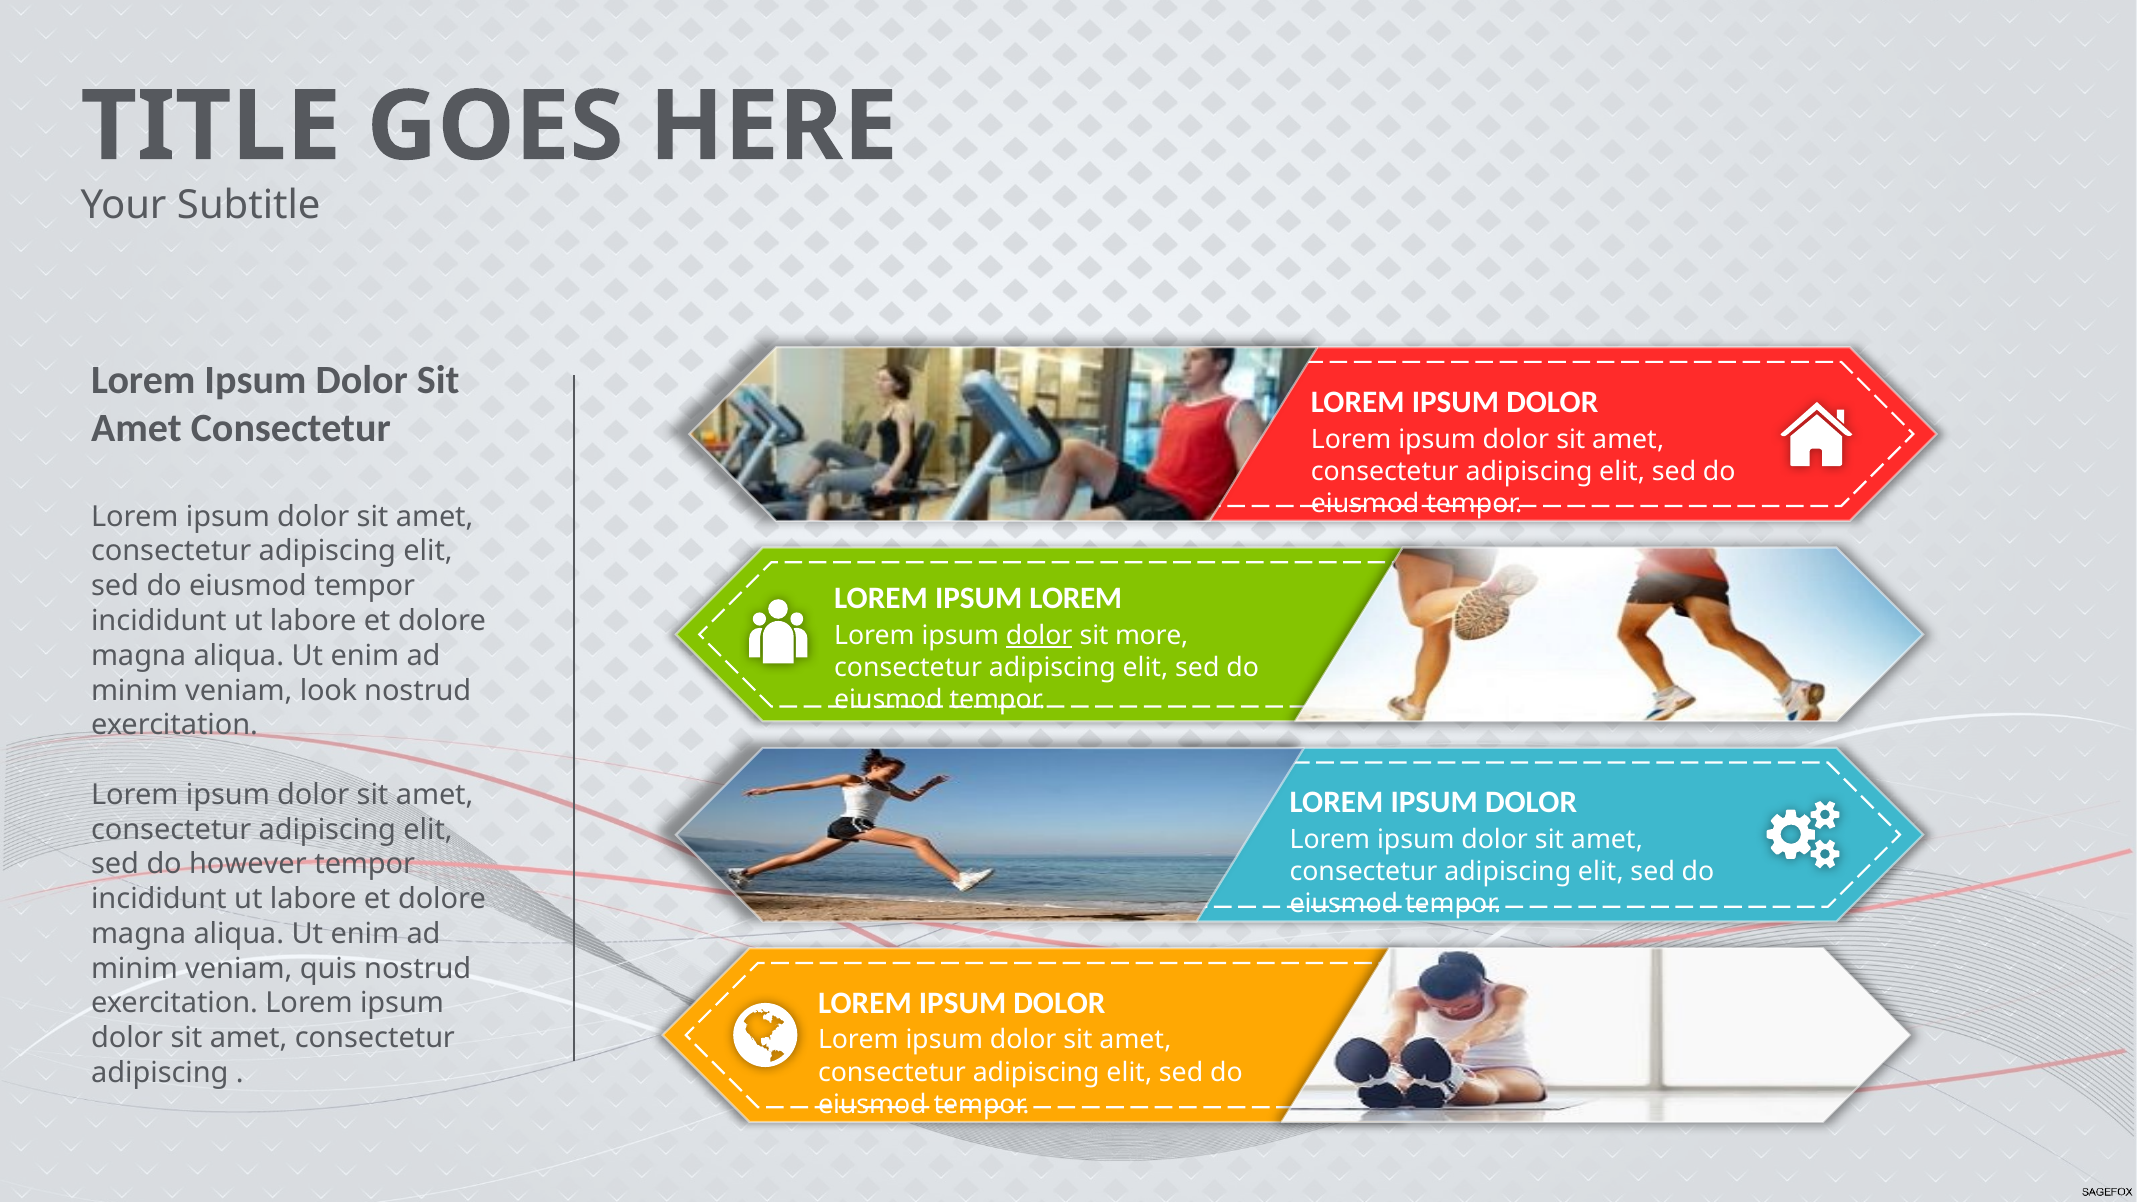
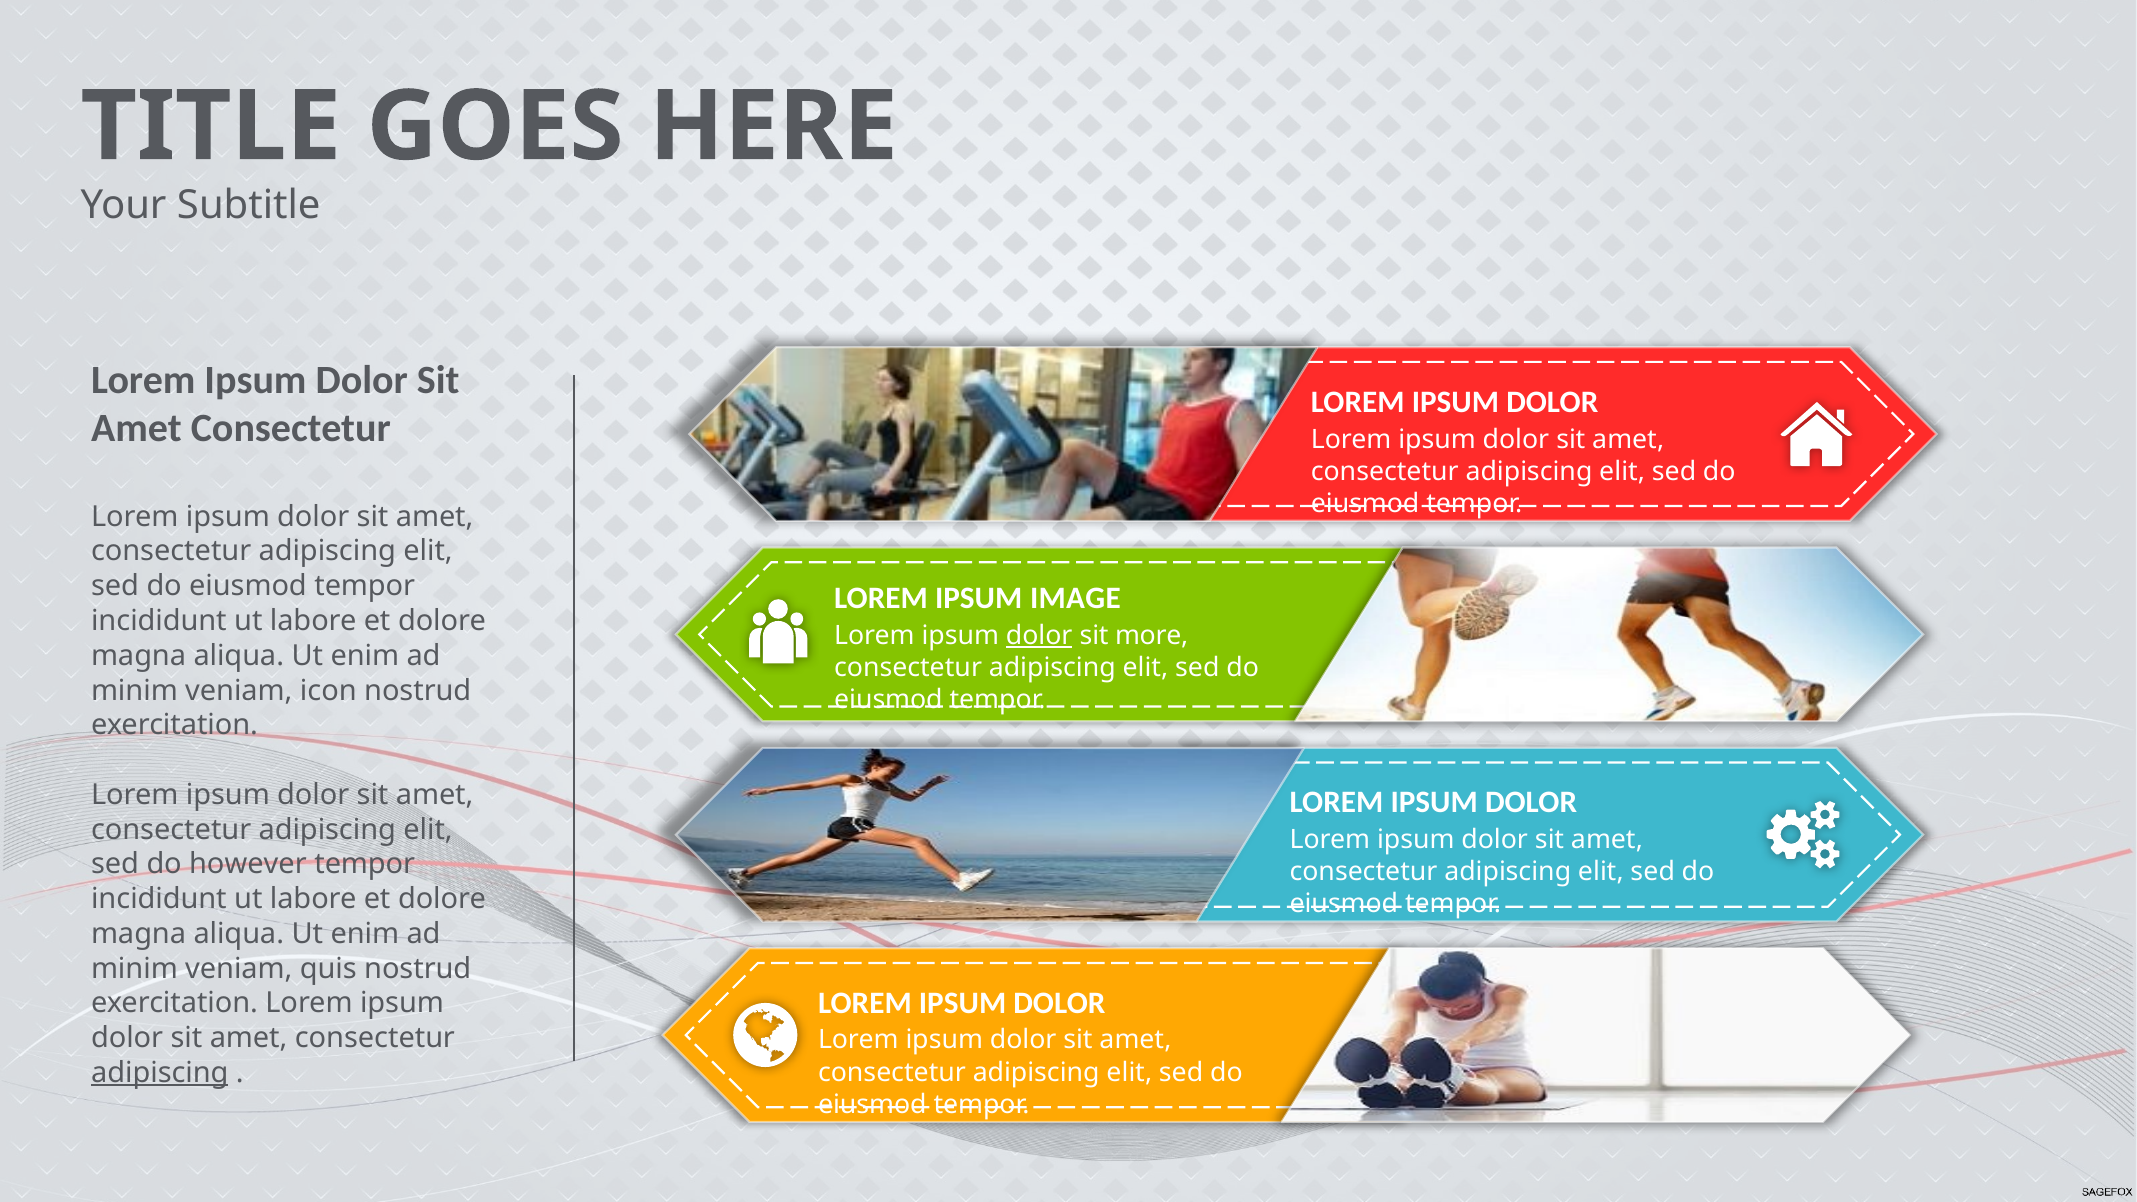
IPSUM LOREM: LOREM -> IMAGE
look: look -> icon
adipiscing at (160, 1073) underline: none -> present
